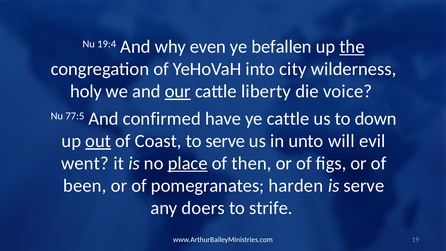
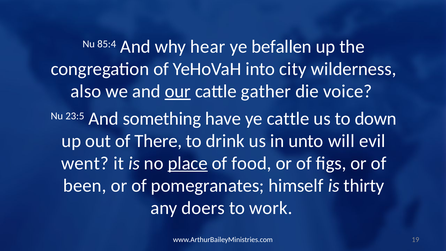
19:4: 19:4 -> 85:4
even: even -> hear
the underline: present -> none
holy: holy -> also
liberty: liberty -> gather
77:5: 77:5 -> 23:5
confirmed: confirmed -> something
out underline: present -> none
Coast: Coast -> There
to serve: serve -> drink
then: then -> food
harden: harden -> himself
is serve: serve -> thirty
strife: strife -> work
